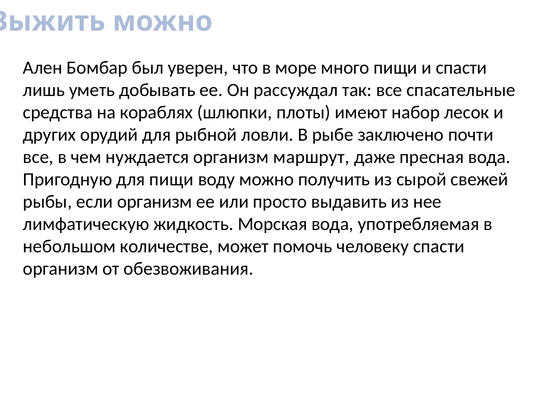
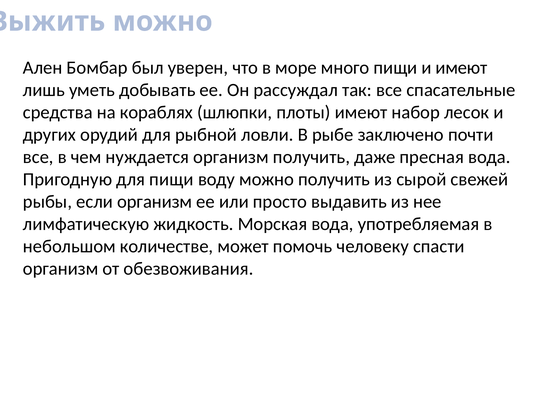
и спасти: спасти -> имеют
организм маршрут: маршрут -> получить
